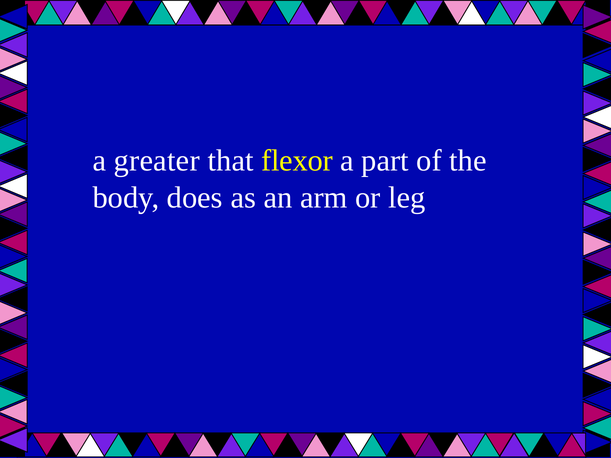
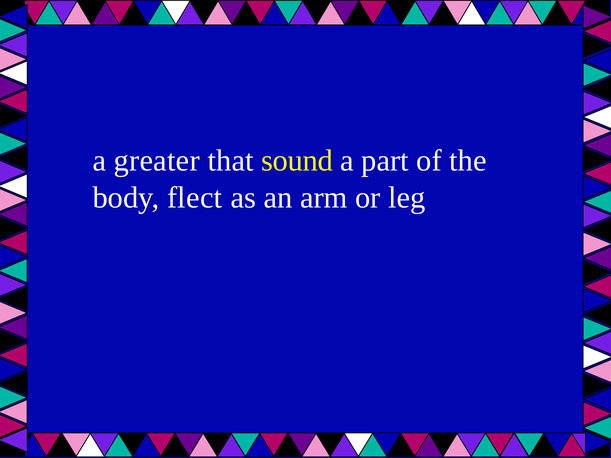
flexor: flexor -> sound
does: does -> flect
